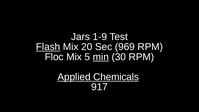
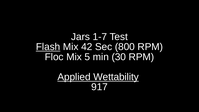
1-9: 1-9 -> 1-7
20: 20 -> 42
969: 969 -> 800
min underline: present -> none
Chemicals: Chemicals -> Wettability
